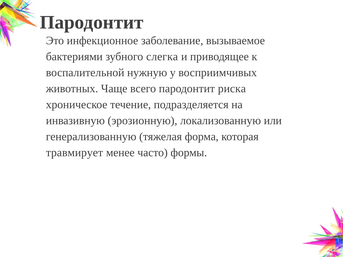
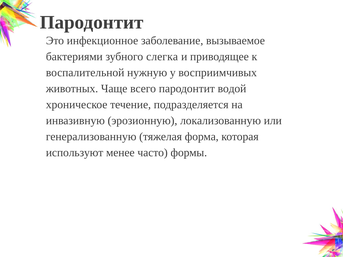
риска: риска -> водой
травмирует: травмирует -> используют
